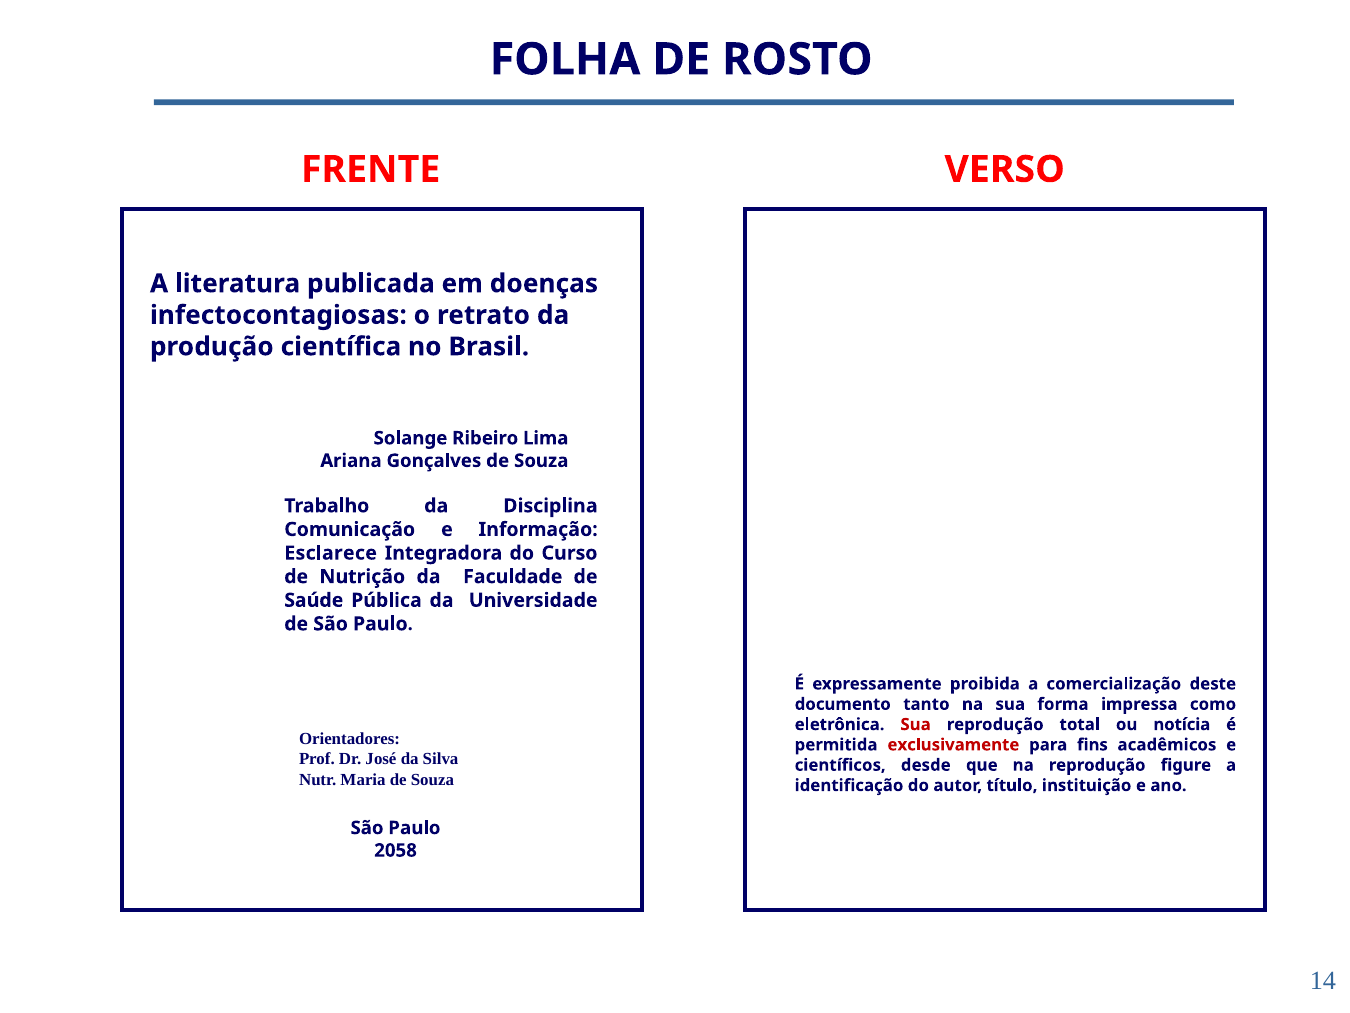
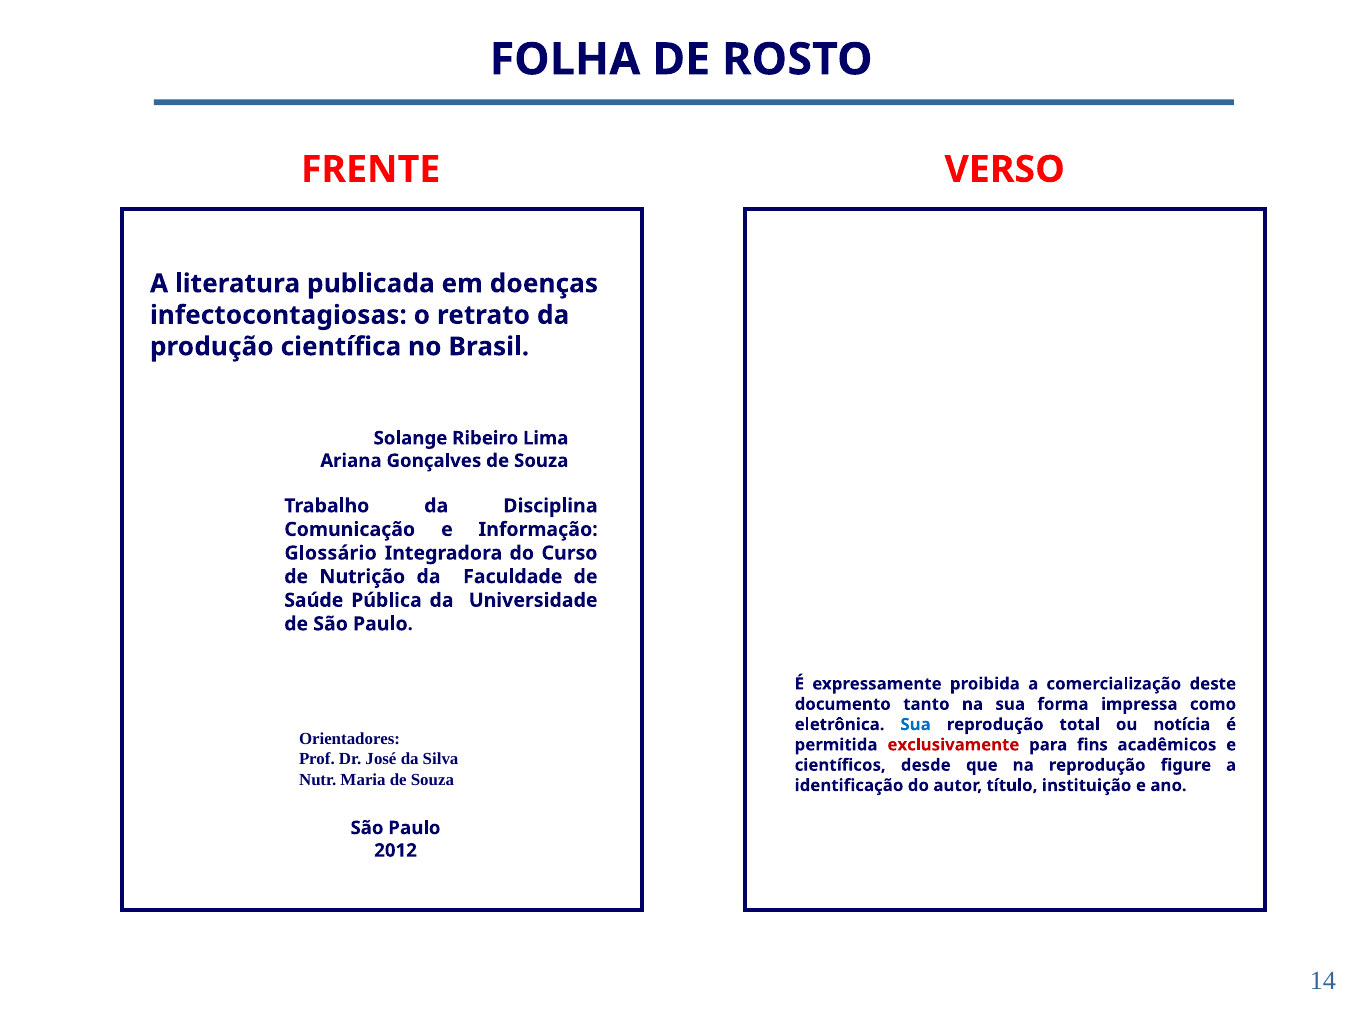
Esclarece: Esclarece -> Glossário
Sua at (916, 724) colour: red -> blue
2058: 2058 -> 2012
